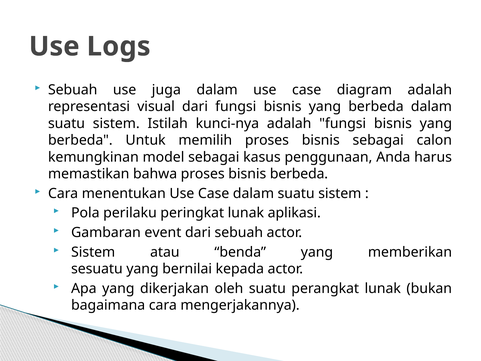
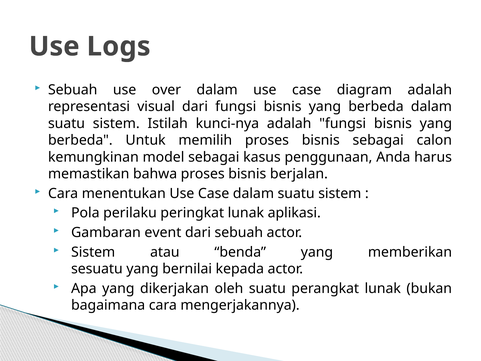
juga: juga -> over
bisnis berbeda: berbeda -> berjalan
